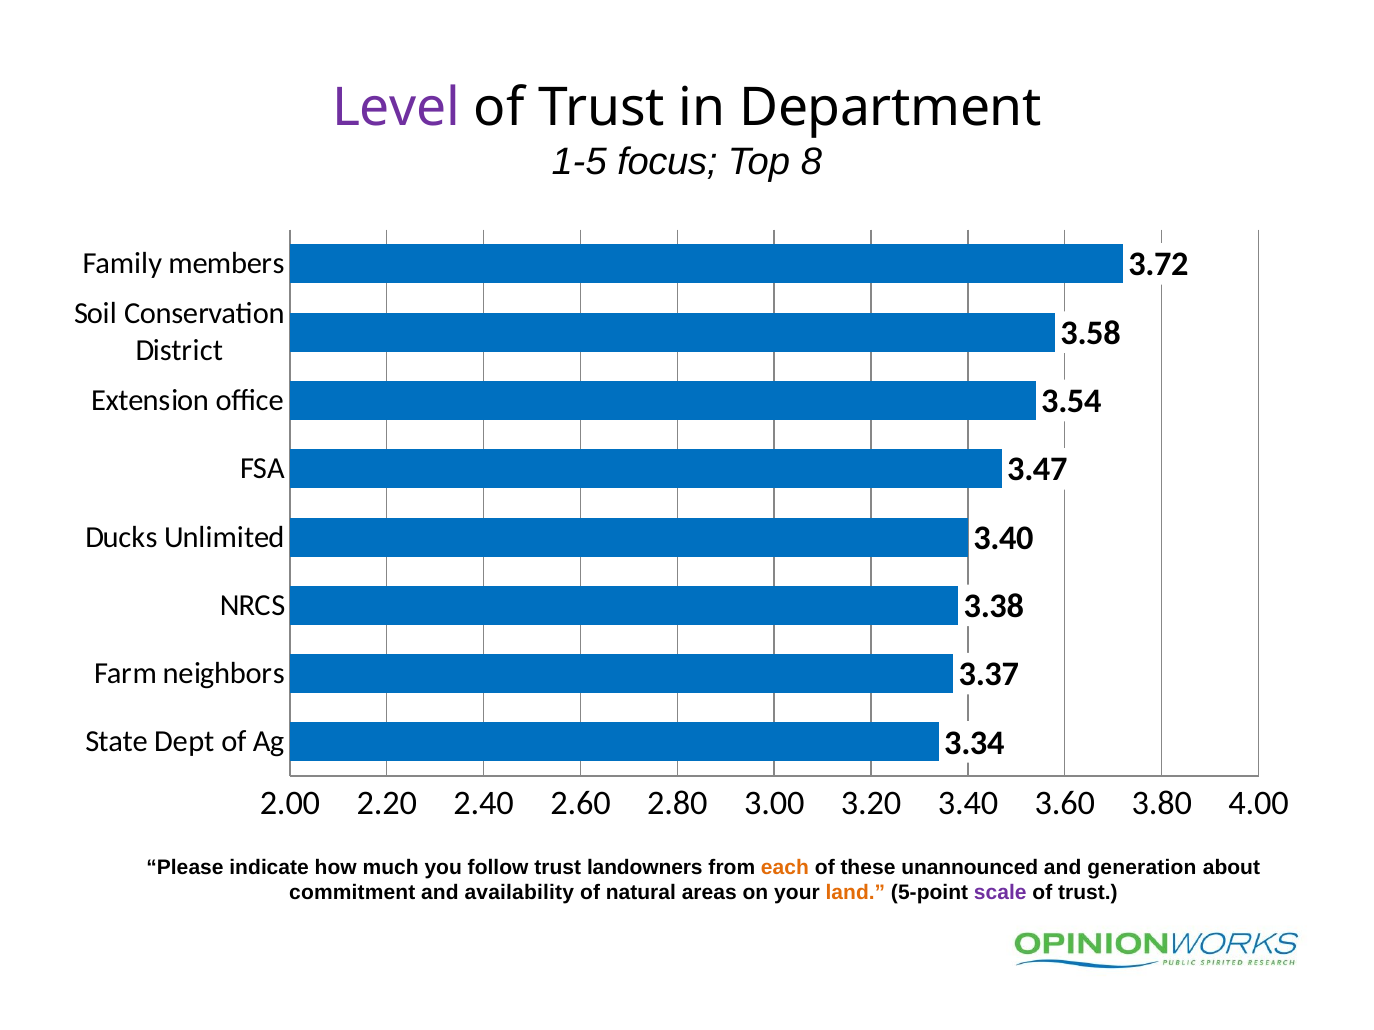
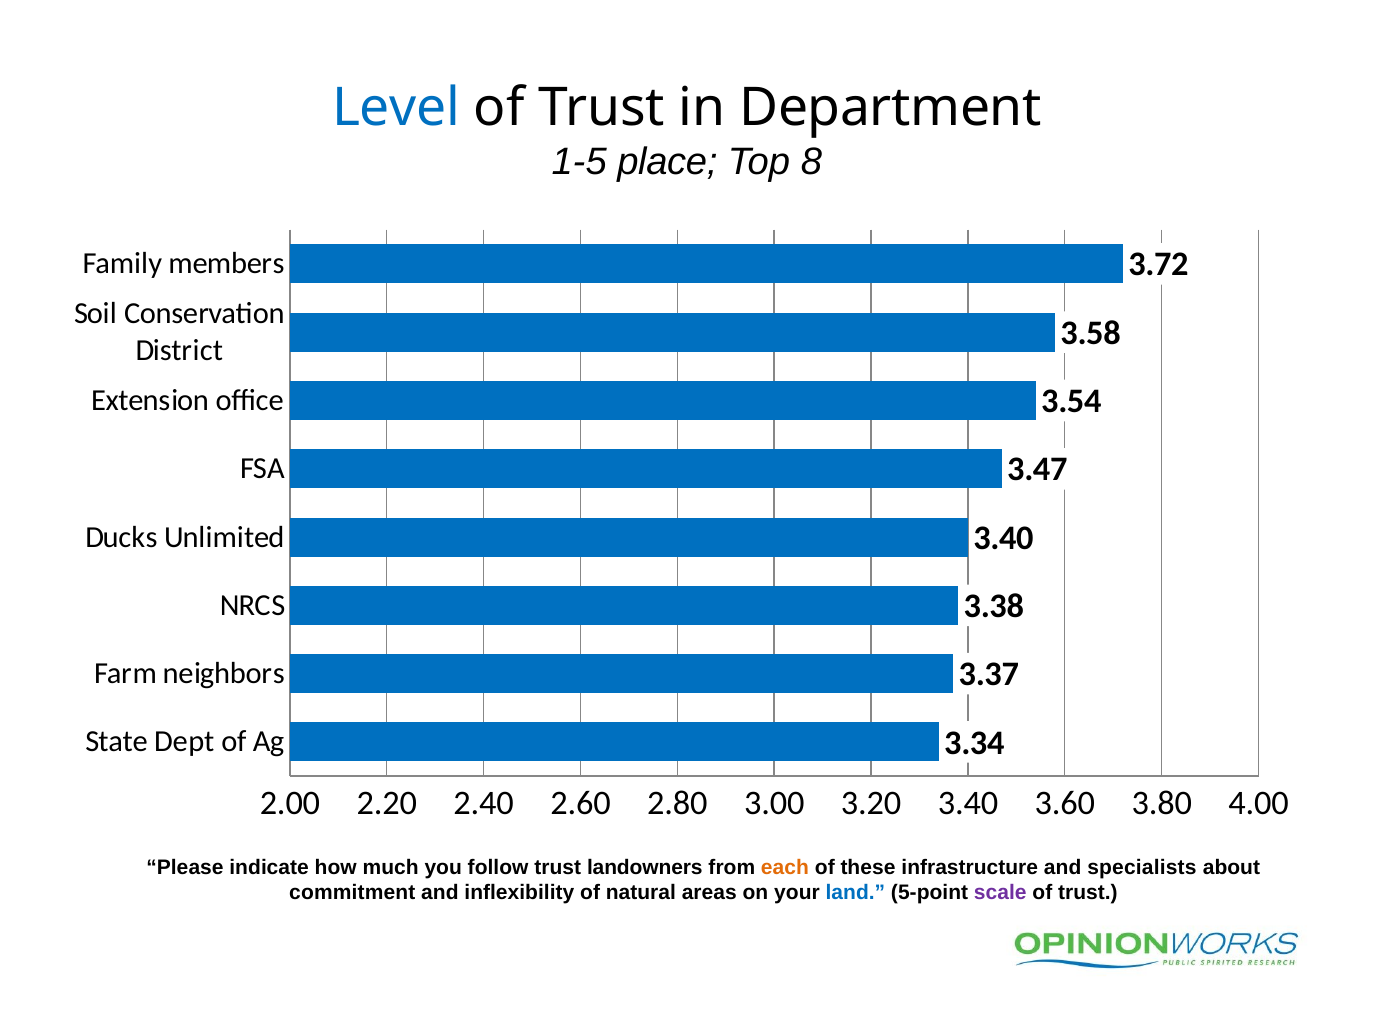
Level colour: purple -> blue
focus: focus -> place
unannounced: unannounced -> infrastructure
generation: generation -> specialists
availability: availability -> inflexibility
land colour: orange -> blue
